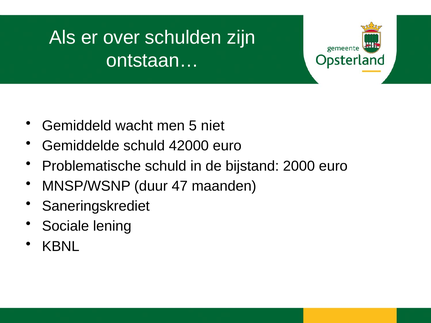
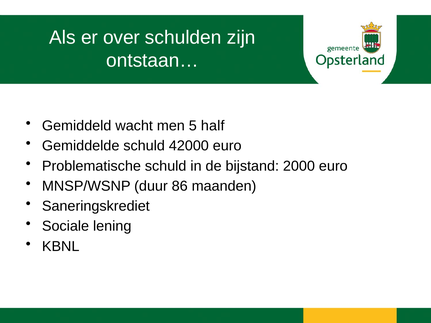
niet: niet -> half
47: 47 -> 86
